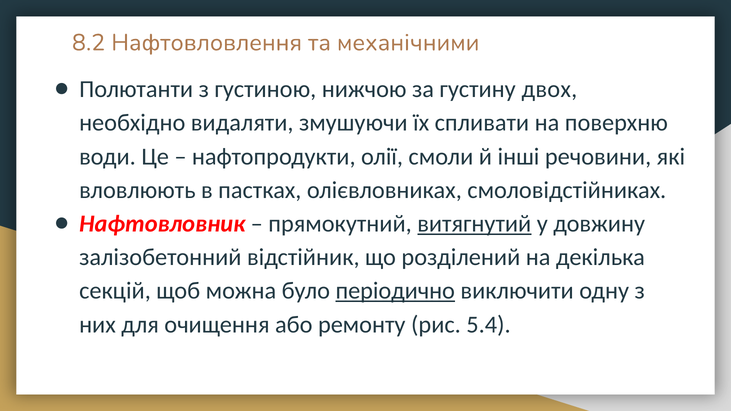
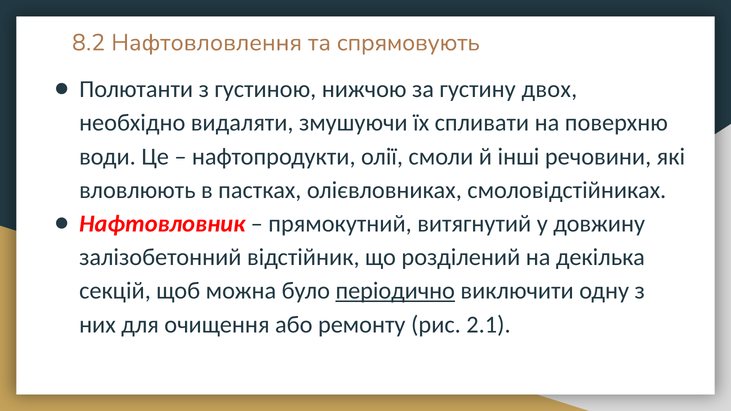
механічними: механічними -> спрямовують
витягнутий underline: present -> none
5.4: 5.4 -> 2.1
